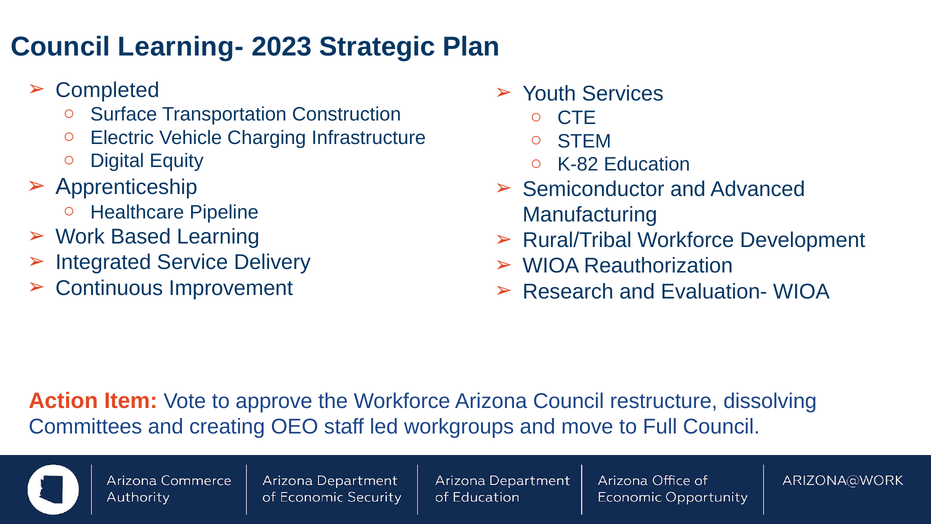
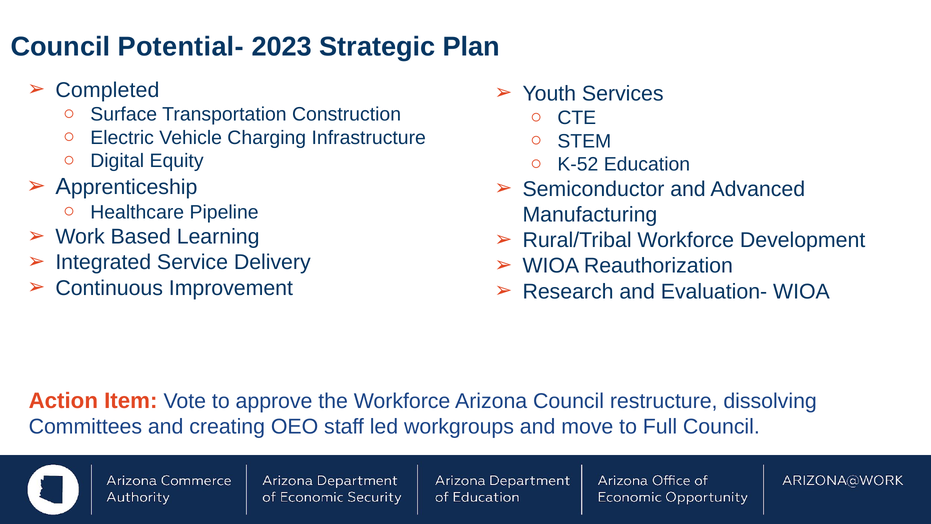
Learning-: Learning- -> Potential-
K-82: K-82 -> K-52
